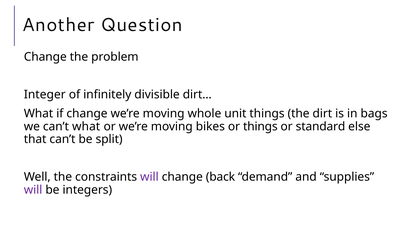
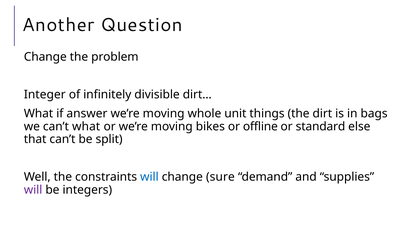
if change: change -> answer
or things: things -> offline
will at (149, 177) colour: purple -> blue
back: back -> sure
